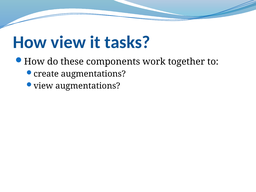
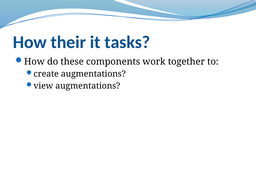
How view: view -> their
